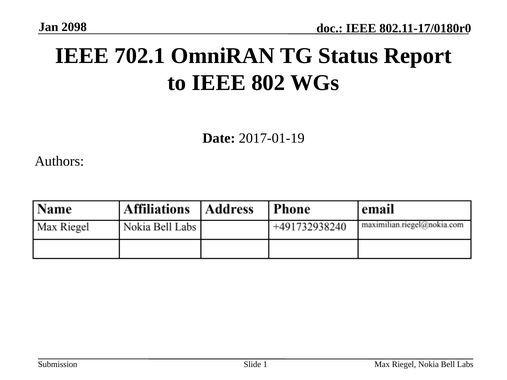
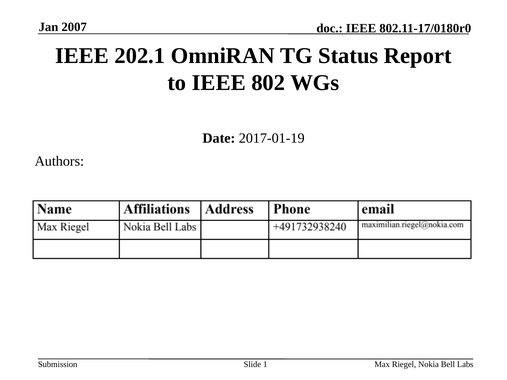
2098: 2098 -> 2007
702.1: 702.1 -> 202.1
